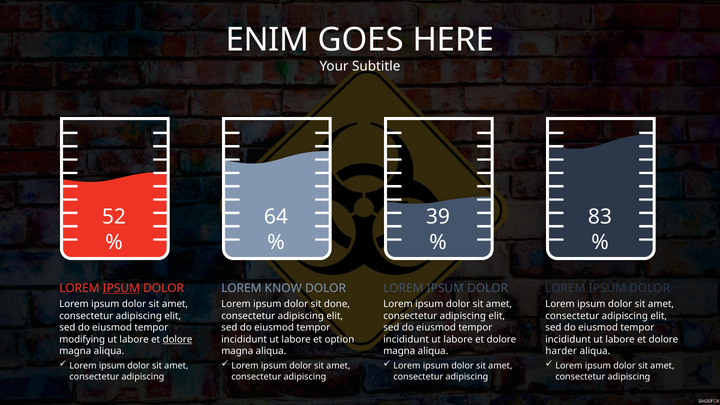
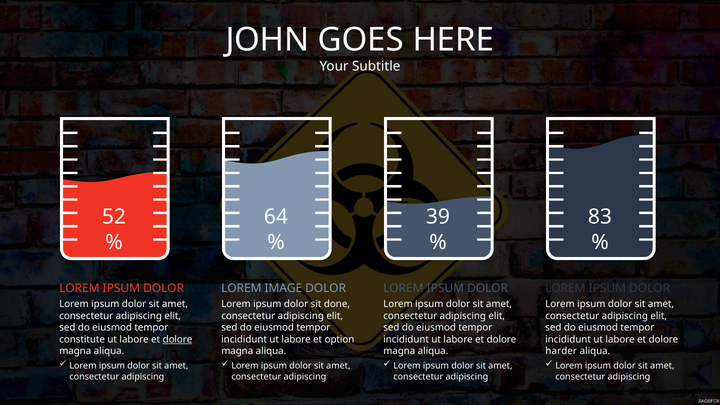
ENIM: ENIM -> JOHN
IPSUM at (121, 288) underline: present -> none
KNOW: KNOW -> IMAGE
modifying: modifying -> constitute
